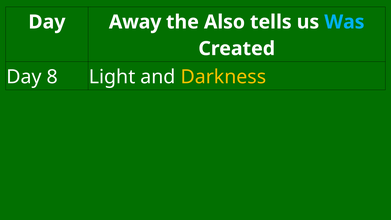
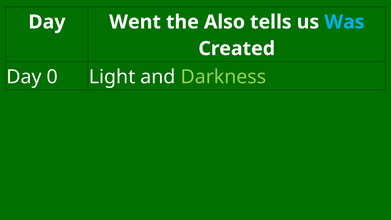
Away: Away -> Went
8: 8 -> 0
Darkness colour: yellow -> light green
